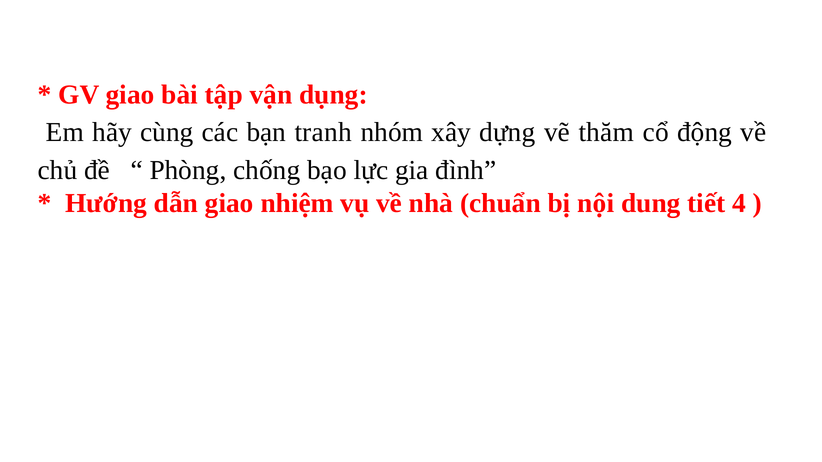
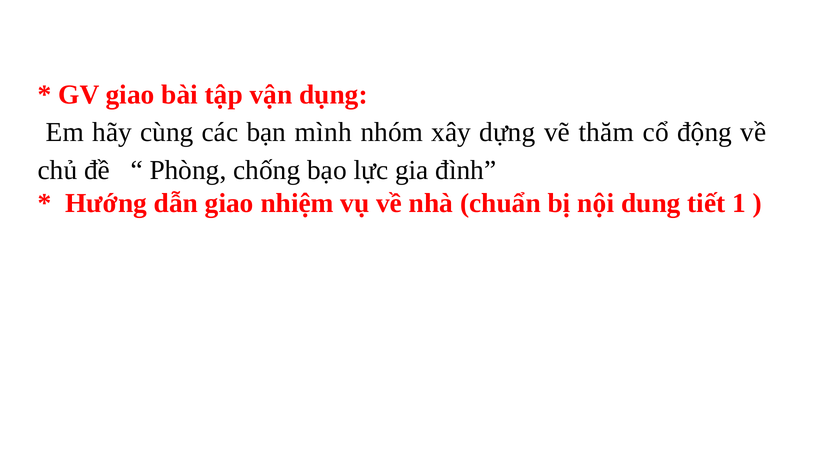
tranh: tranh -> mình
4: 4 -> 1
